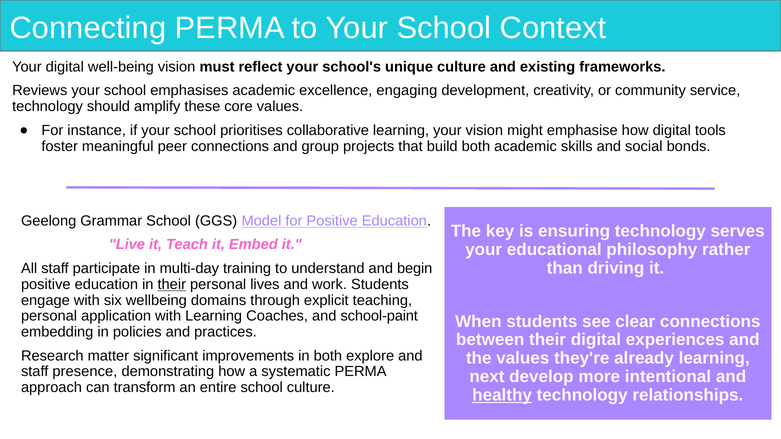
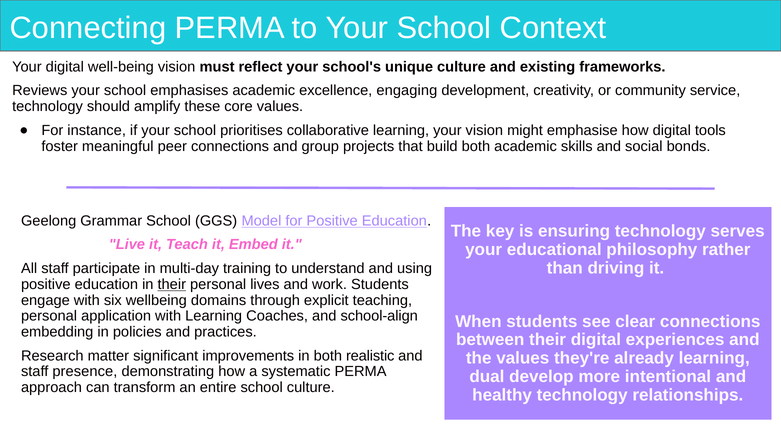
begin: begin -> using
school-paint: school-paint -> school-align
explore: explore -> realistic
next: next -> dual
healthy underline: present -> none
